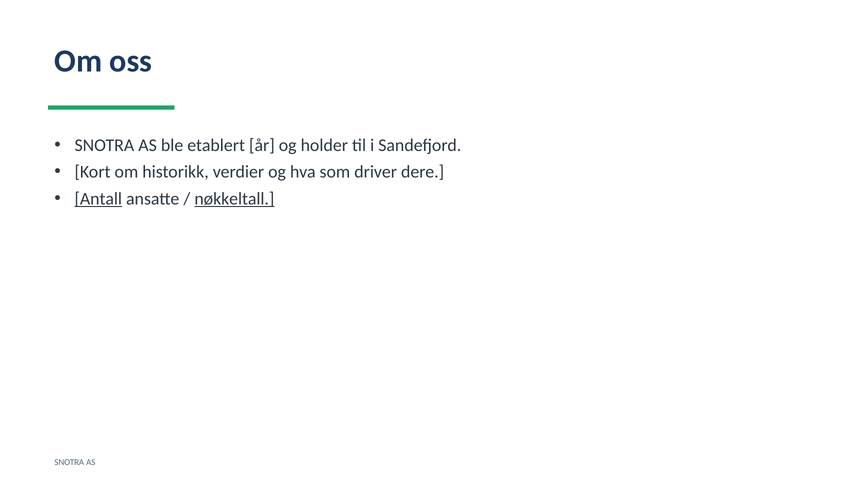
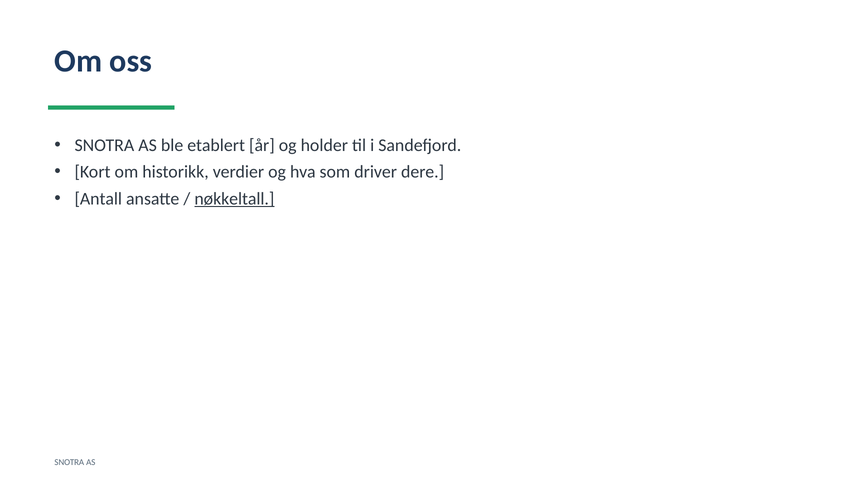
Antall underline: present -> none
